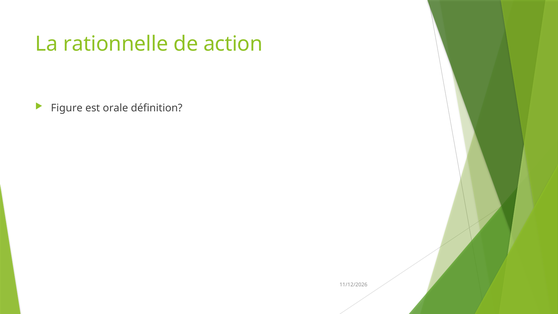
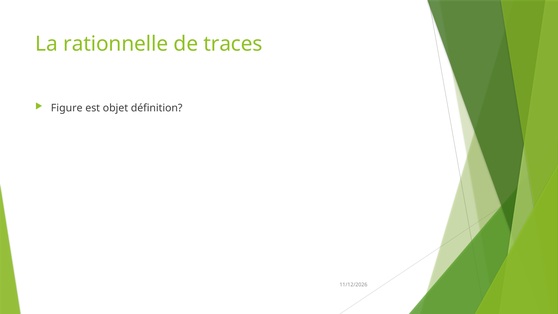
action: action -> traces
orale: orale -> objet
